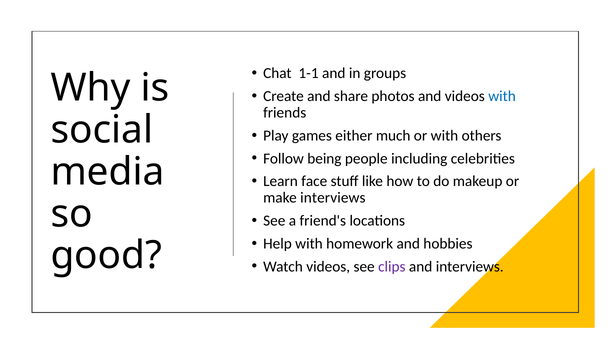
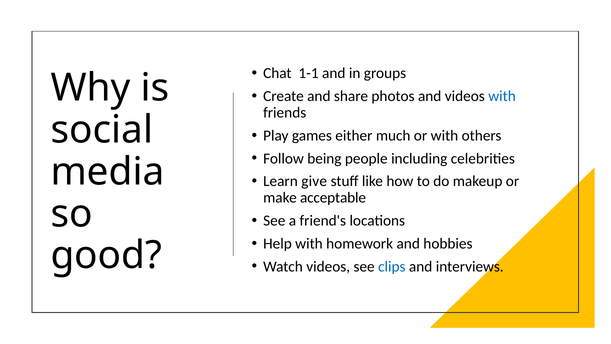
face: face -> give
make interviews: interviews -> acceptable
clips colour: purple -> blue
